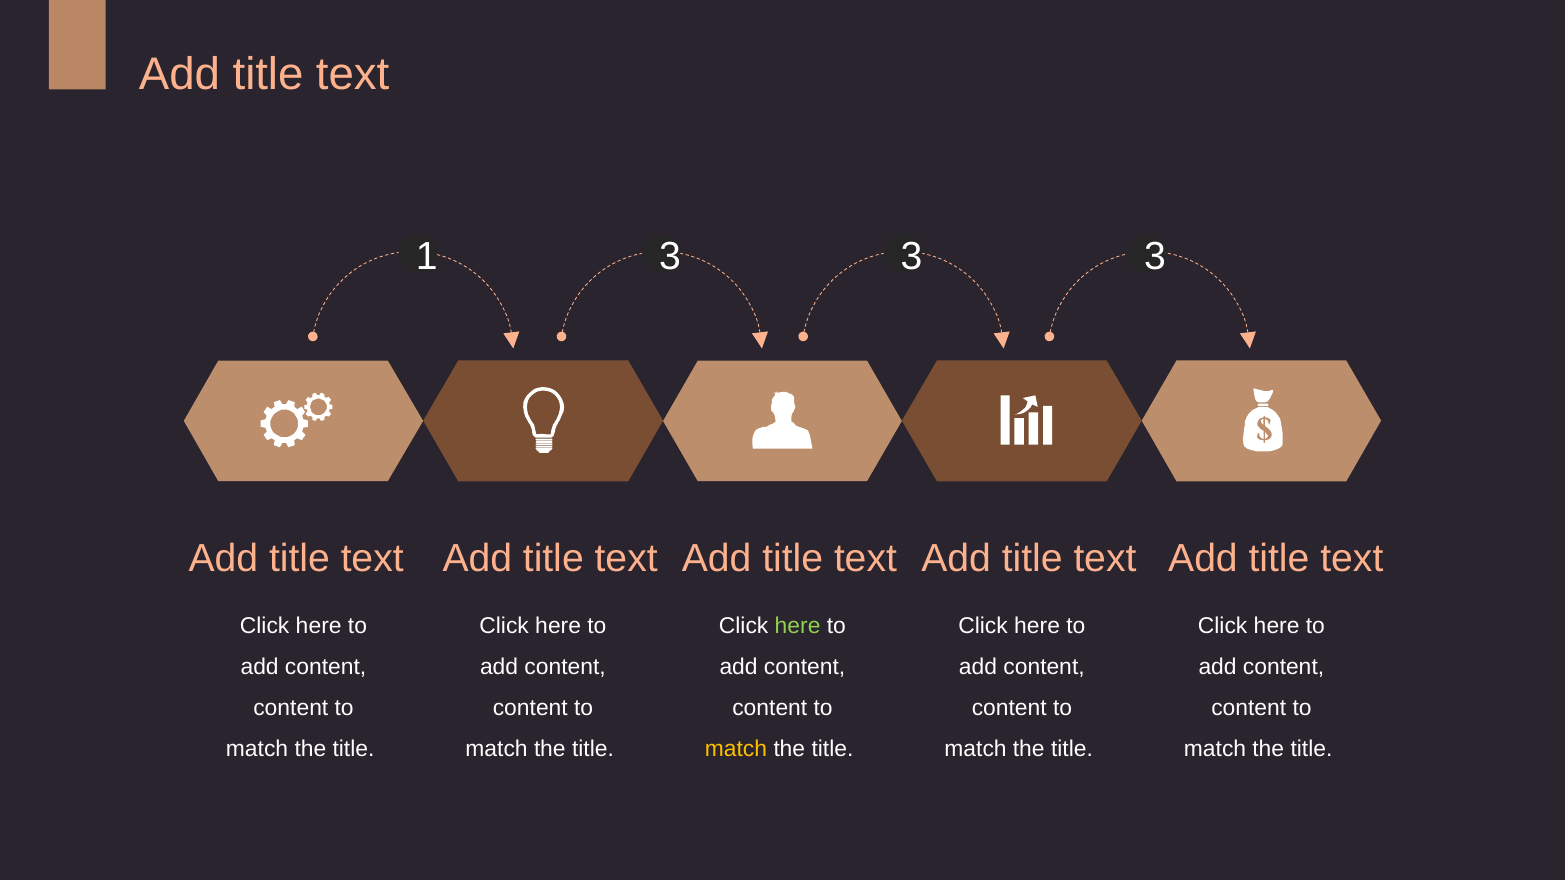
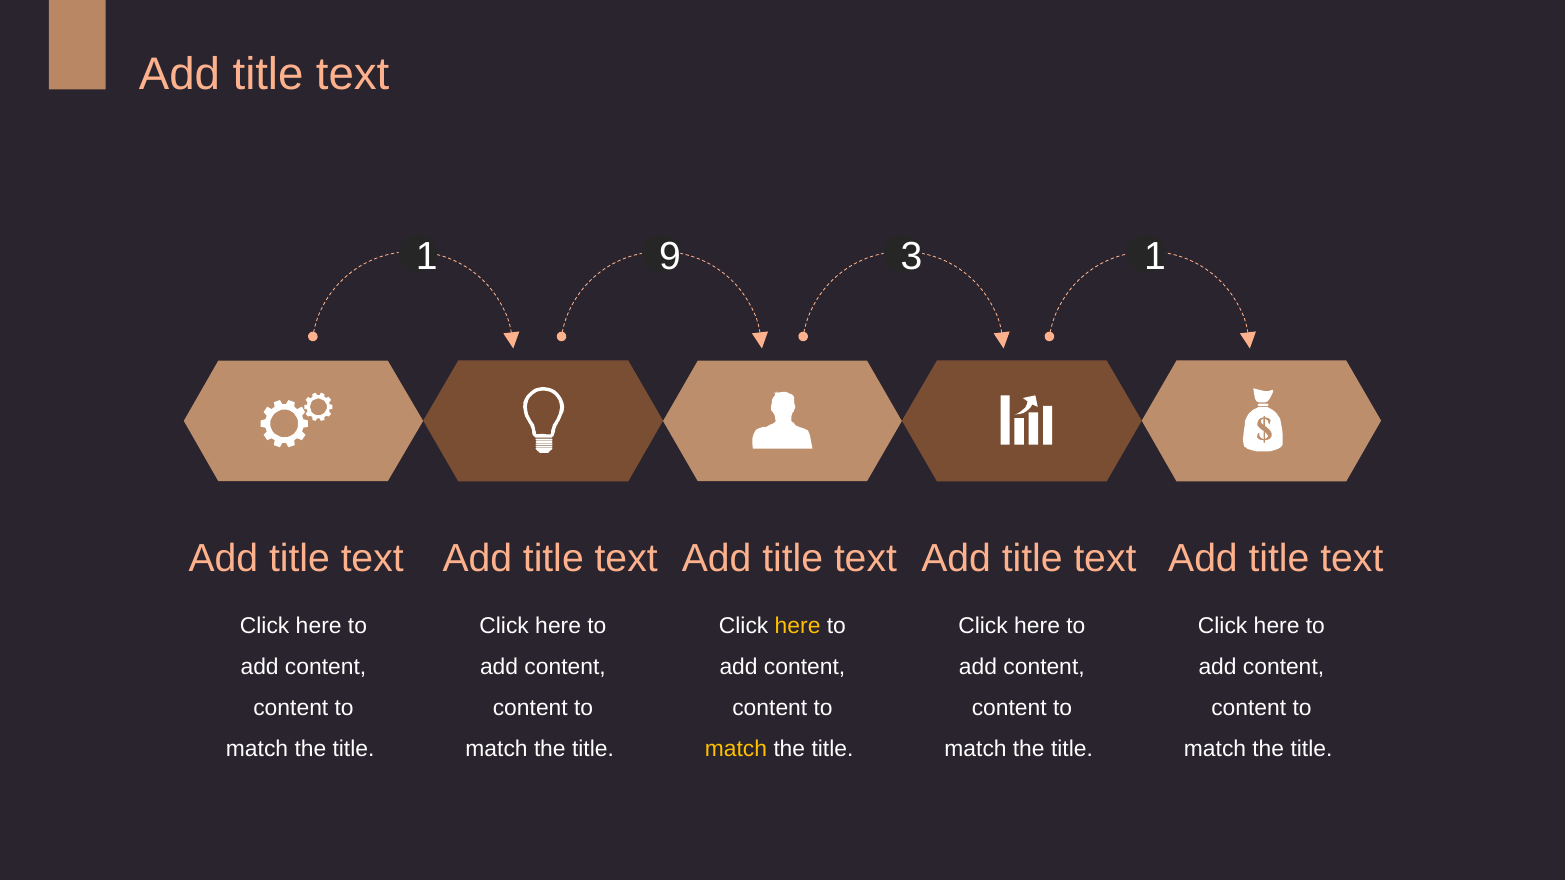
1 3: 3 -> 9
3 at (1155, 256): 3 -> 1
here at (798, 626) colour: light green -> yellow
